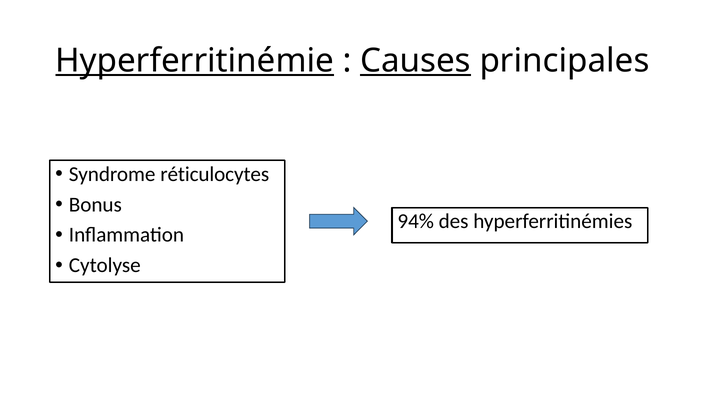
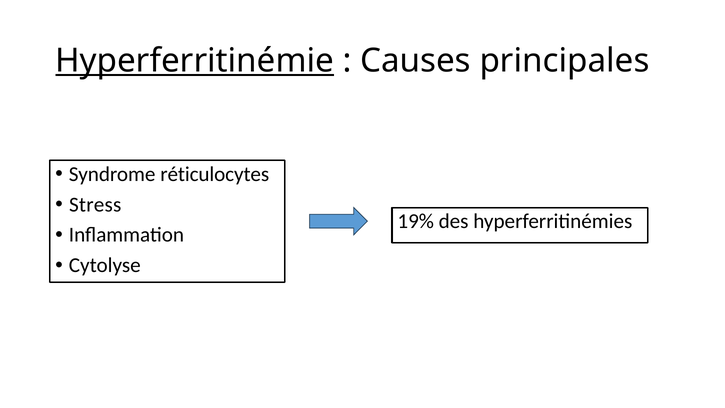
Causes underline: present -> none
Bonus: Bonus -> Stress
94%: 94% -> 19%
